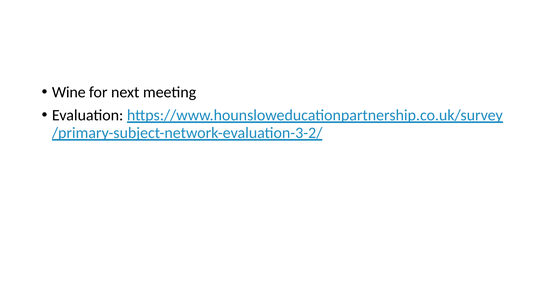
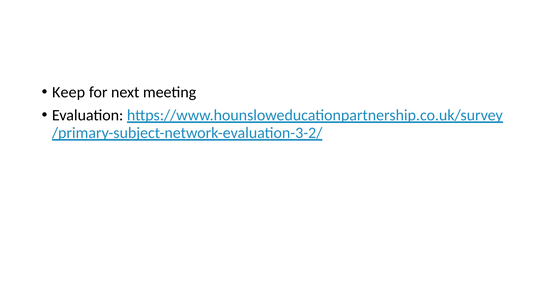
Wine: Wine -> Keep
